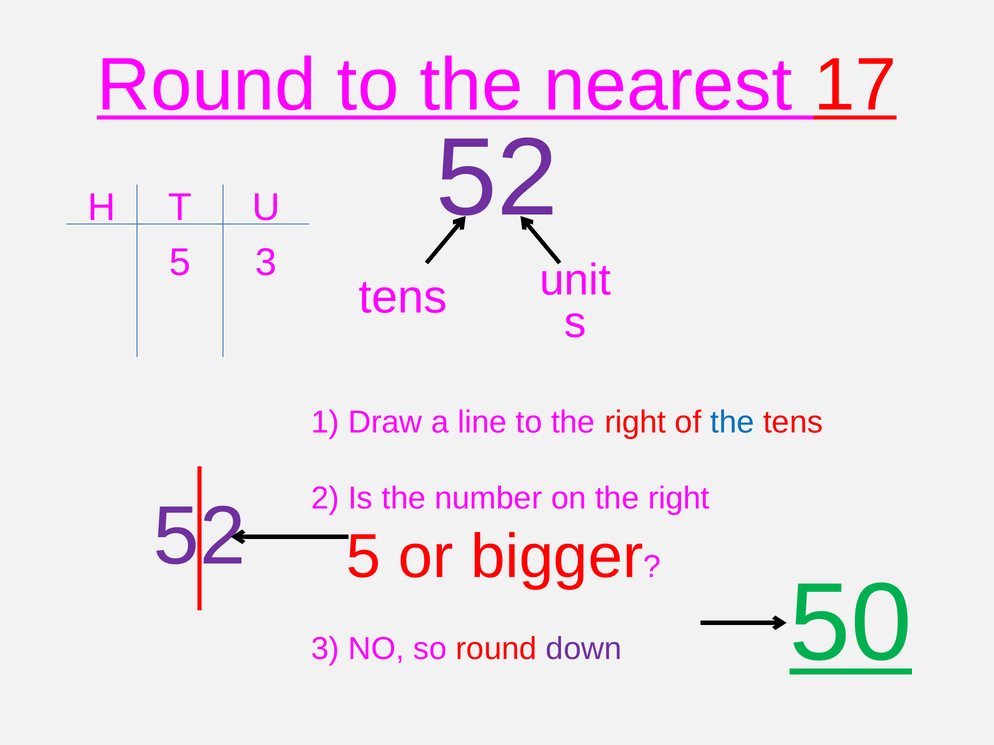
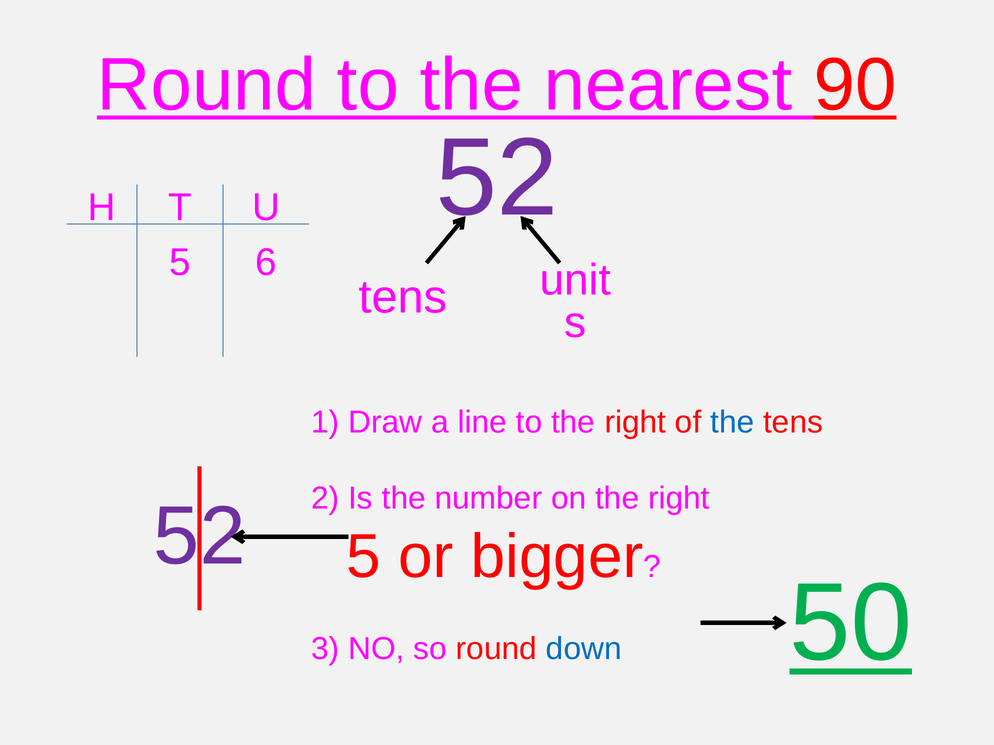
17: 17 -> 90
5 3: 3 -> 6
down colour: purple -> blue
